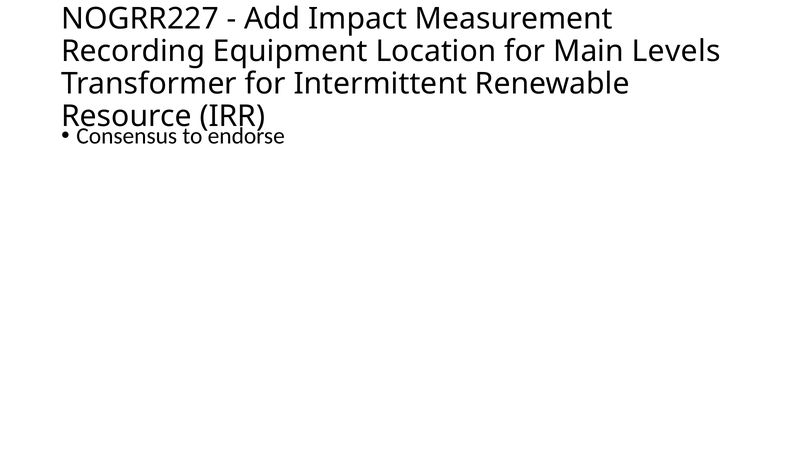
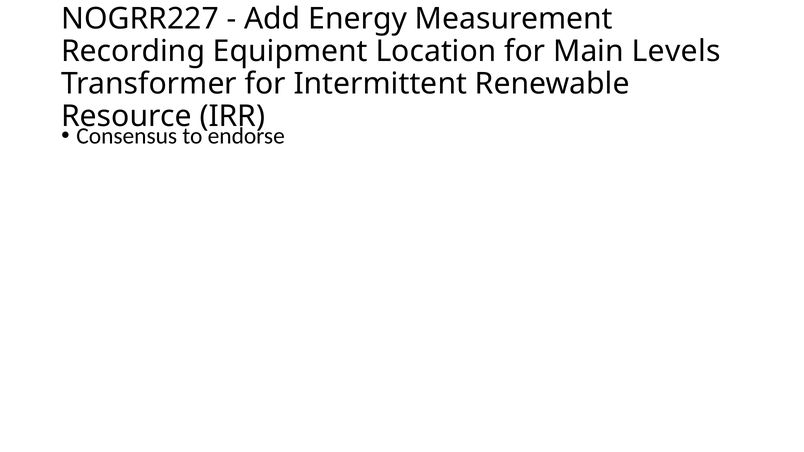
Impact: Impact -> Energy
